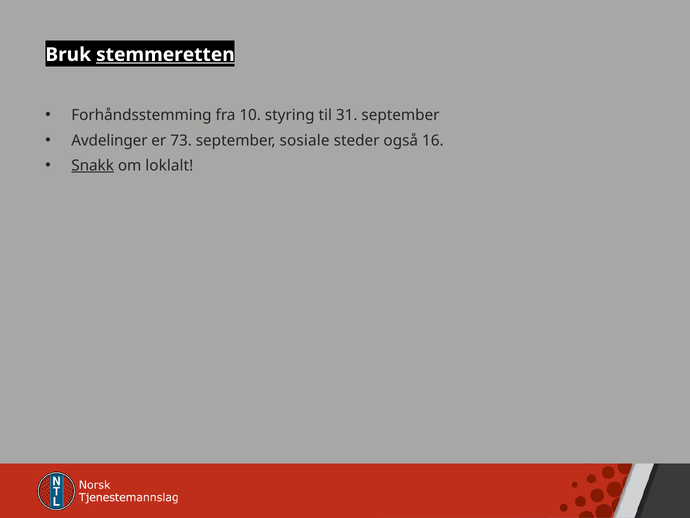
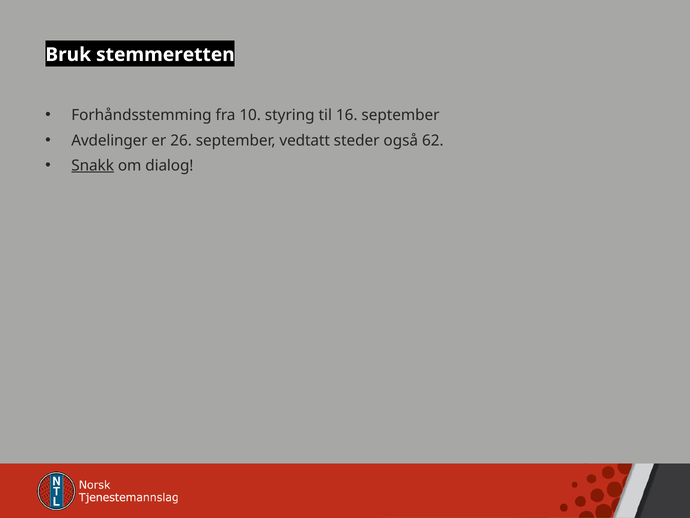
stemmeretten underline: present -> none
31: 31 -> 16
73: 73 -> 26
sosiale: sosiale -> vedtatt
16: 16 -> 62
loklalt: loklalt -> dialog
